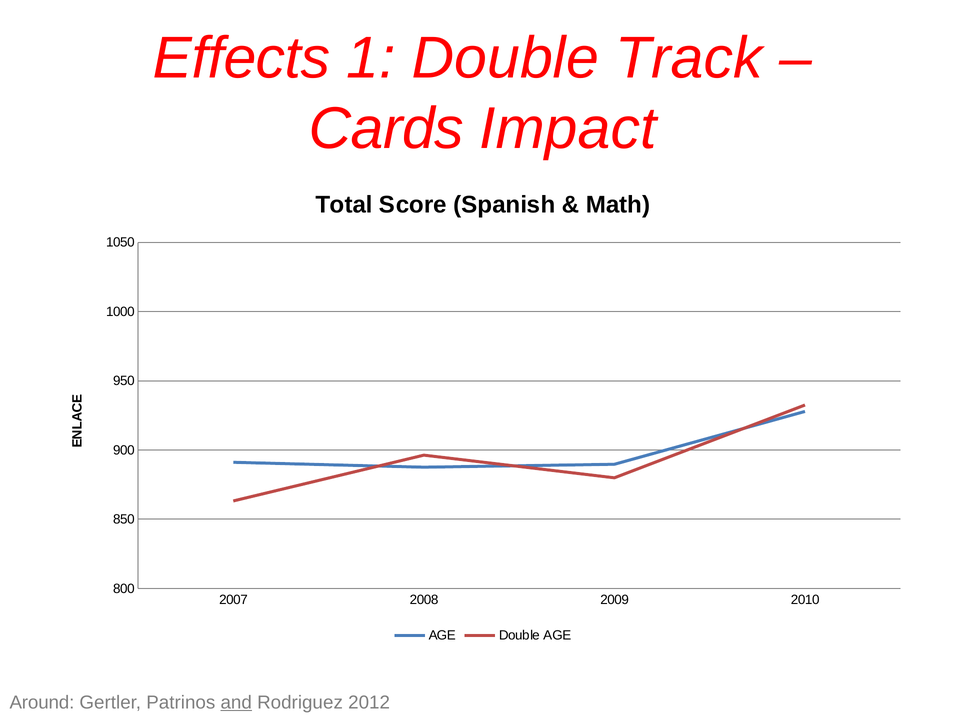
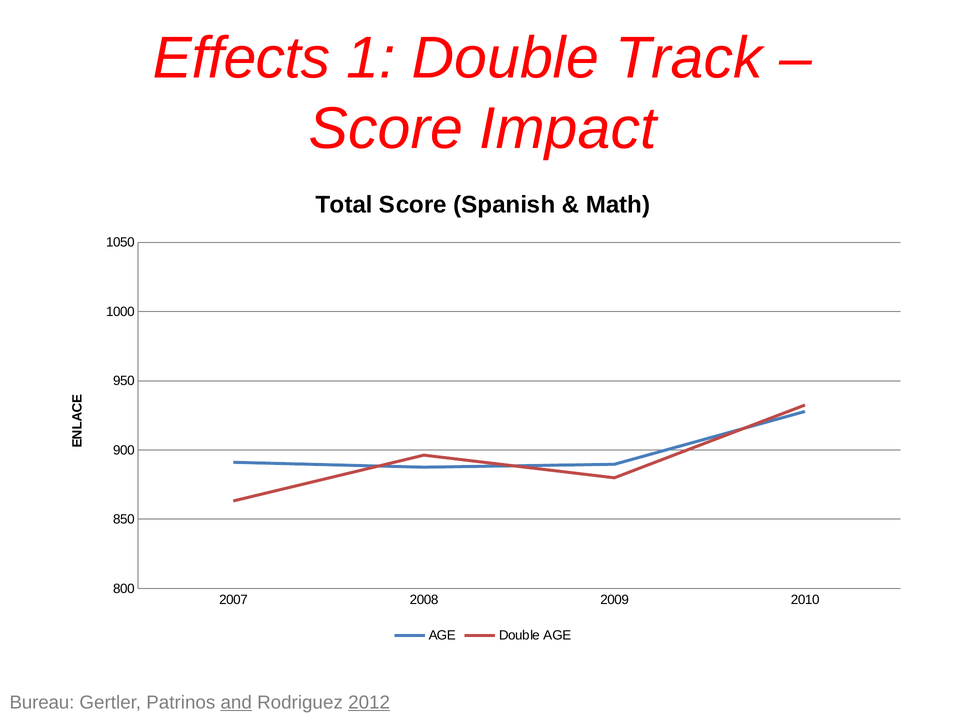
Cards at (386, 129): Cards -> Score
Around: Around -> Bureau
2012 underline: none -> present
